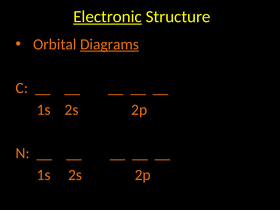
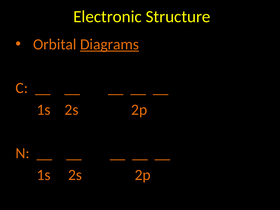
Electronic underline: present -> none
